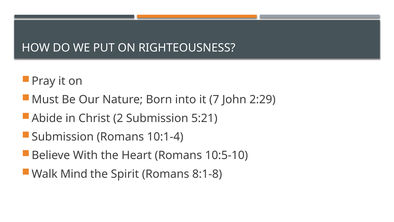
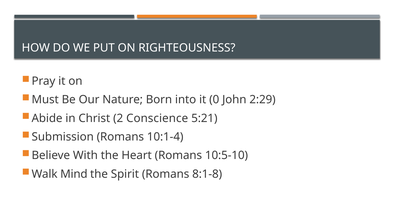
7: 7 -> 0
2 Submission: Submission -> Conscience
